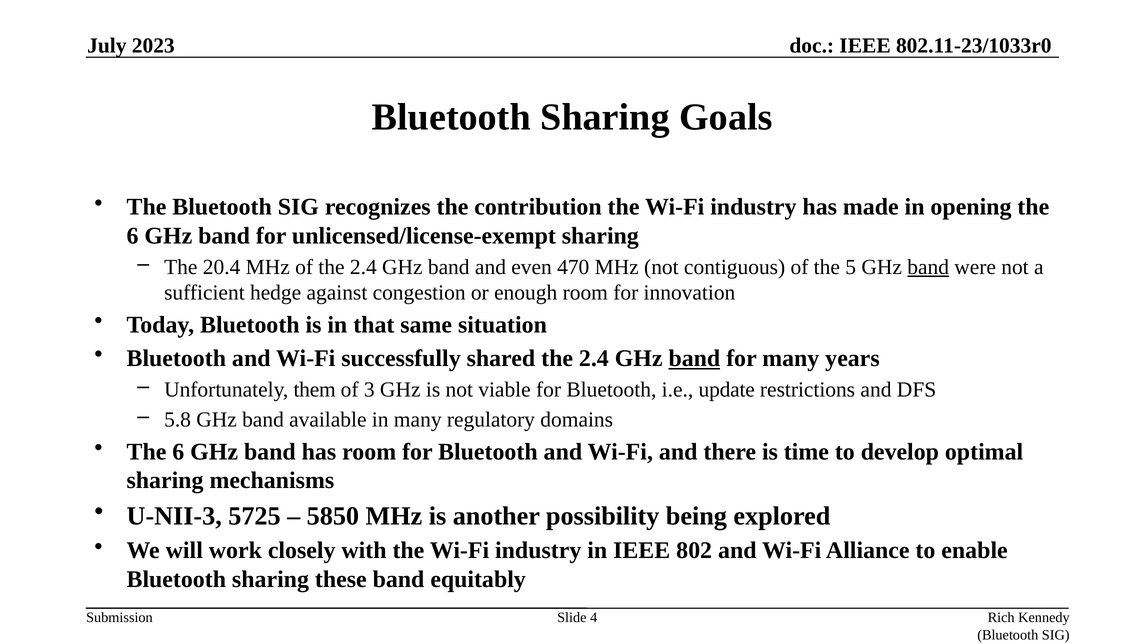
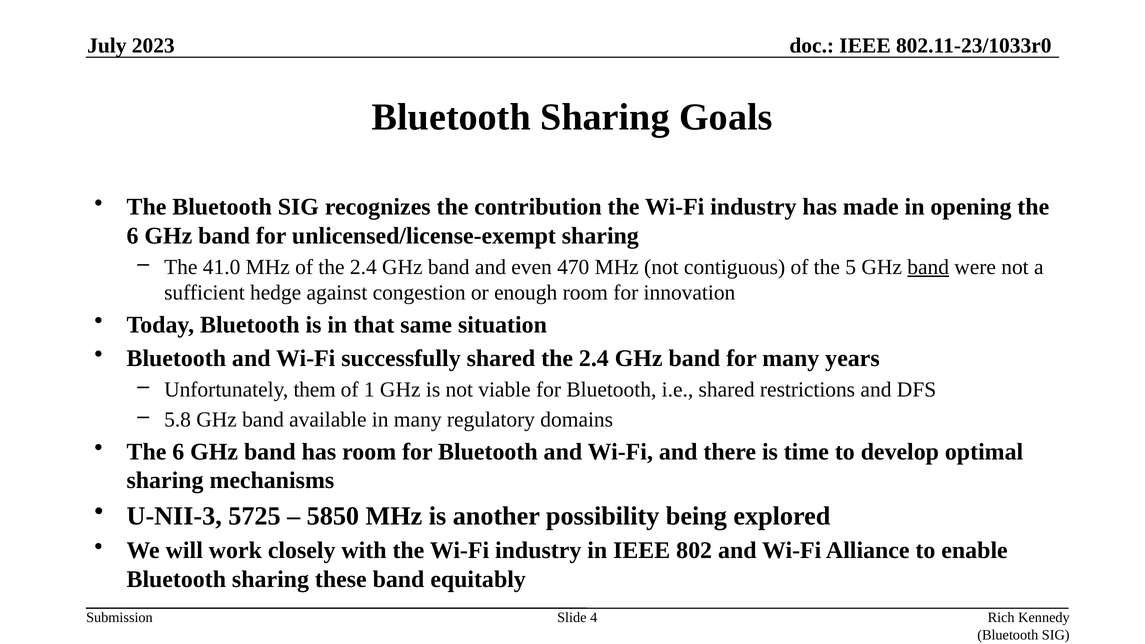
20.4: 20.4 -> 41.0
band at (694, 358) underline: present -> none
3: 3 -> 1
i.e update: update -> shared
